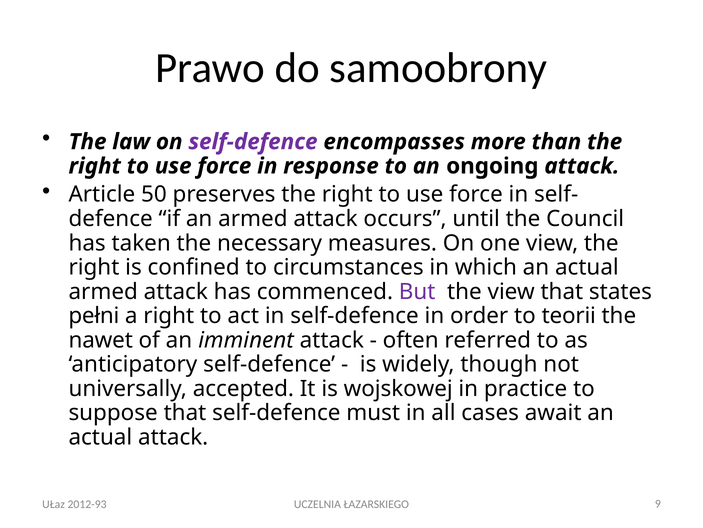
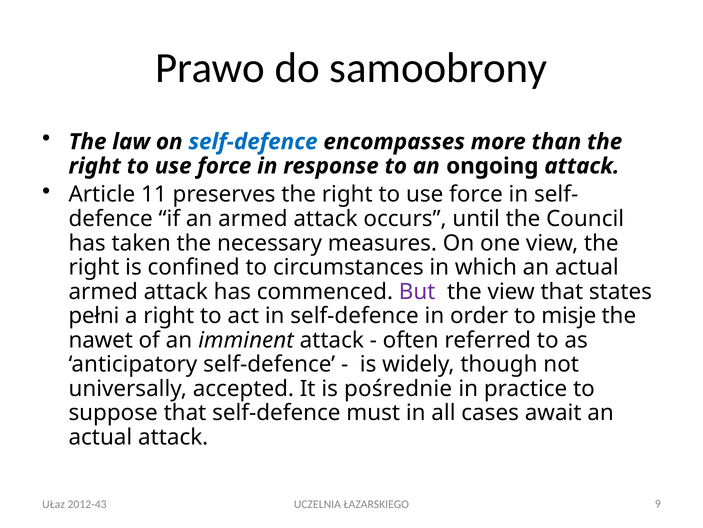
self-defence at (253, 142) colour: purple -> blue
50: 50 -> 11
teorii: teorii -> misje
wojskowej: wojskowej -> pośrednie
2012-93: 2012-93 -> 2012-43
